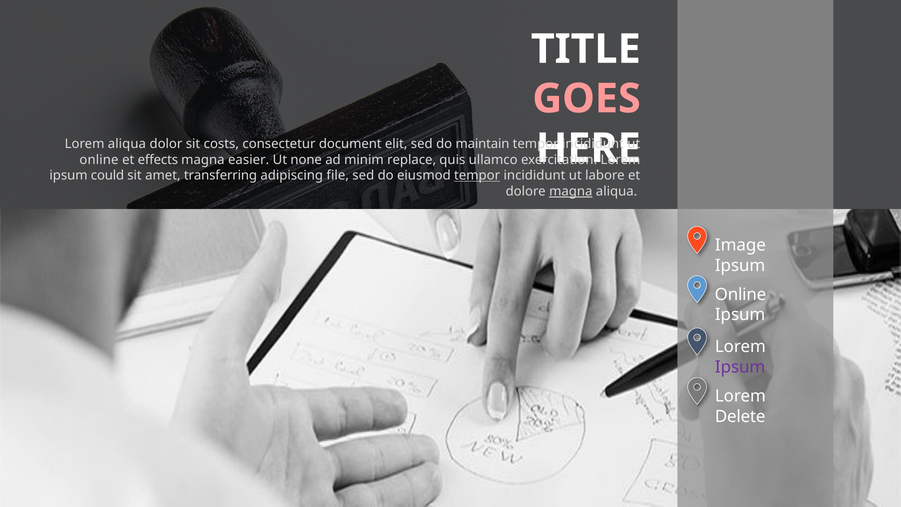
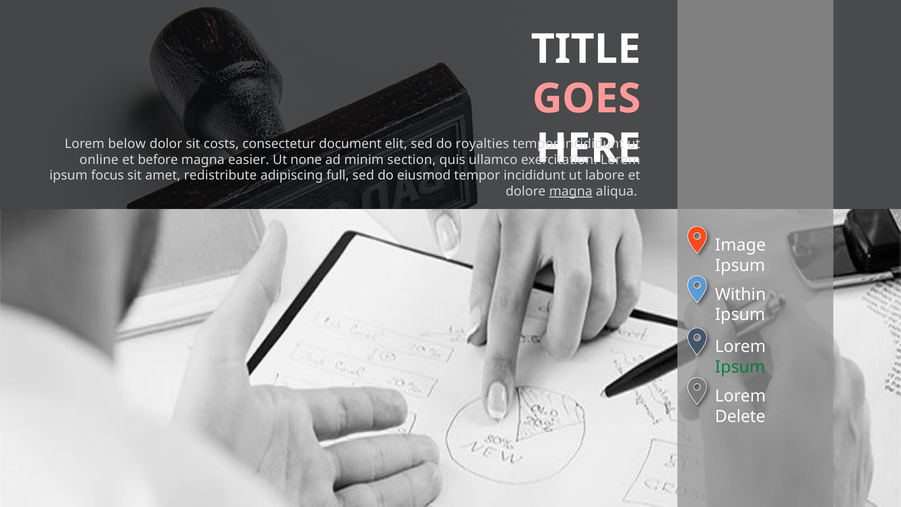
Lorem aliqua: aliqua -> below
maintain: maintain -> royalties
effects: effects -> before
replace: replace -> section
could: could -> focus
transferring: transferring -> redistribute
file: file -> full
tempor at (477, 175) underline: present -> none
Online at (740, 294): Online -> Within
Ipsum at (740, 367) colour: purple -> green
